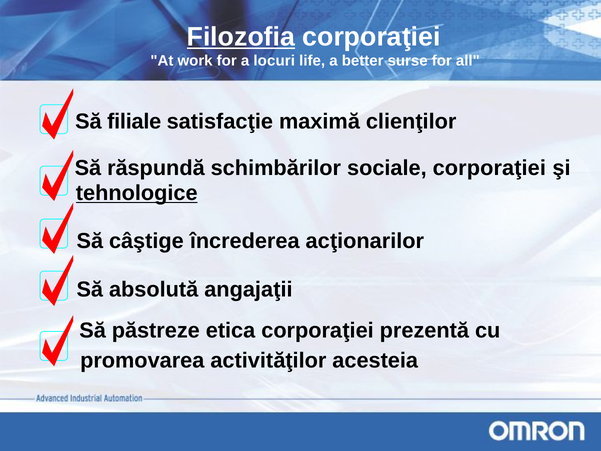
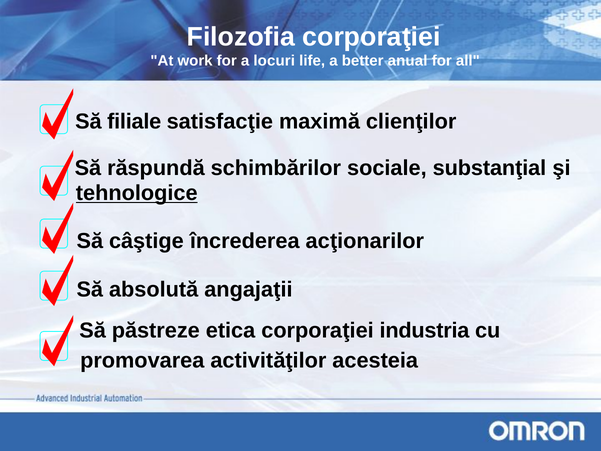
Filozofia underline: present -> none
surse: surse -> anual
sociale corporaţiei: corporaţiei -> substanţial
prezentă: prezentă -> industria
